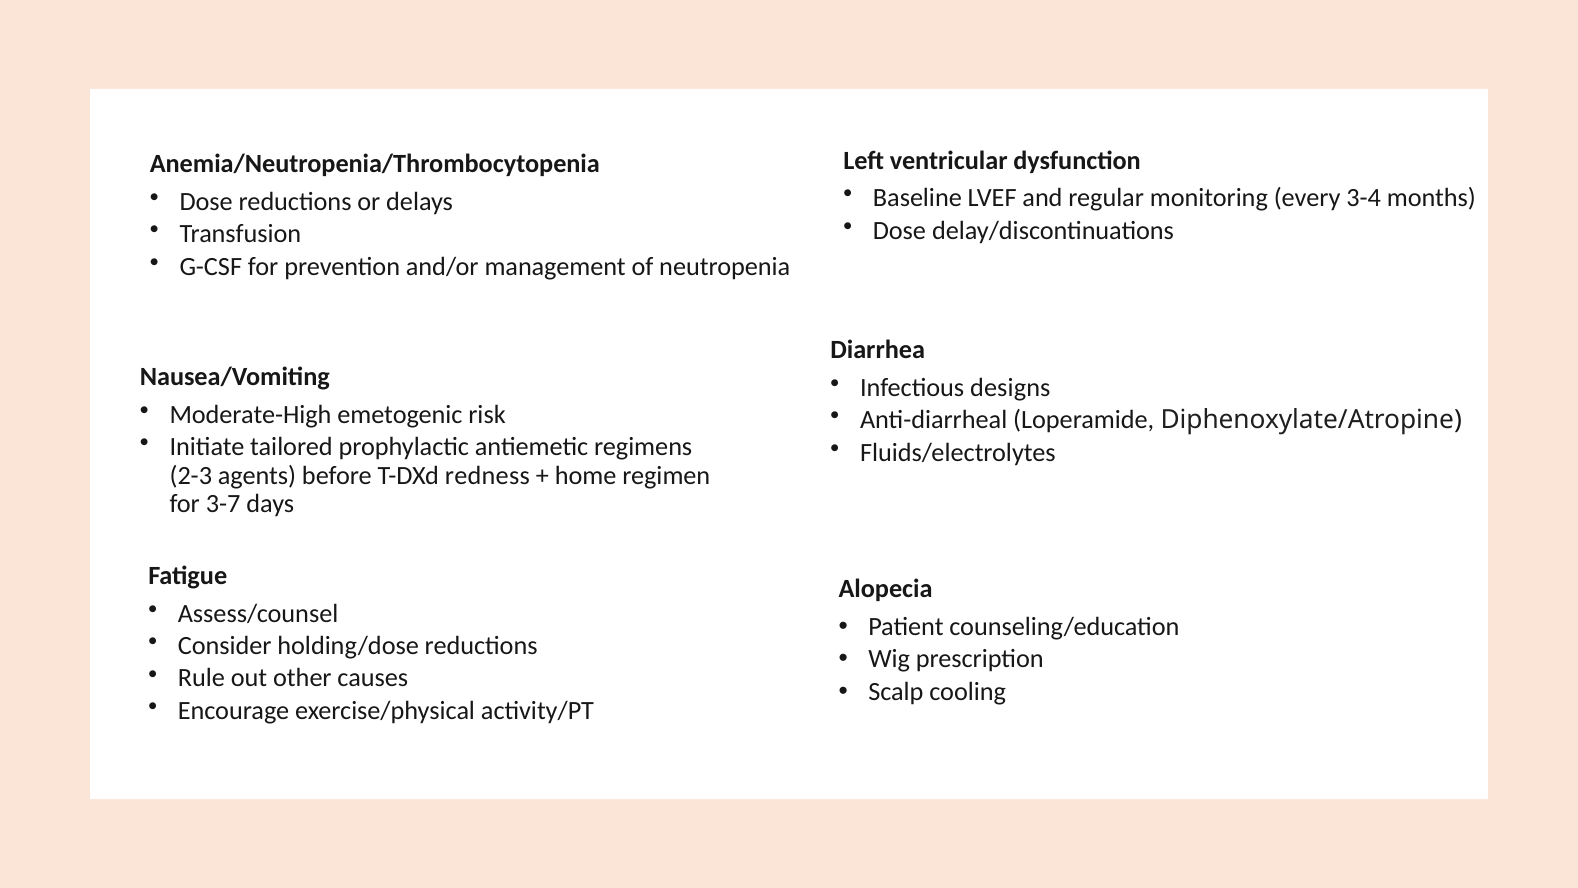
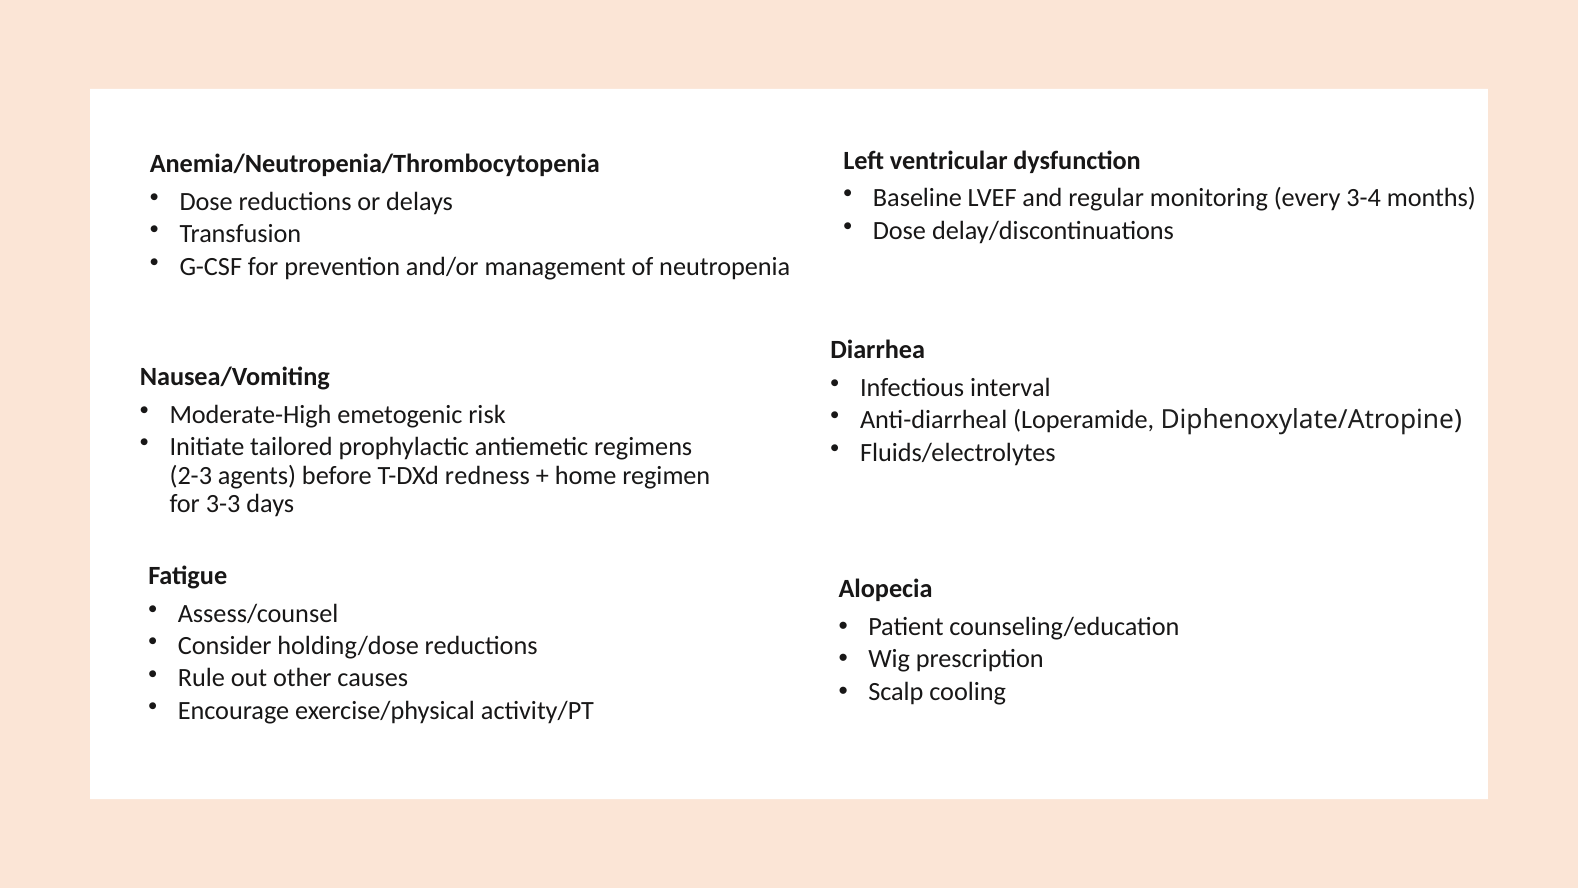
designs: designs -> interval
3-7: 3-7 -> 3-3
